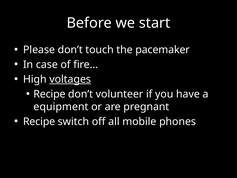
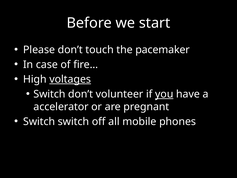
Recipe at (49, 94): Recipe -> Switch
you underline: none -> present
equipment: equipment -> accelerator
Recipe at (39, 121): Recipe -> Switch
